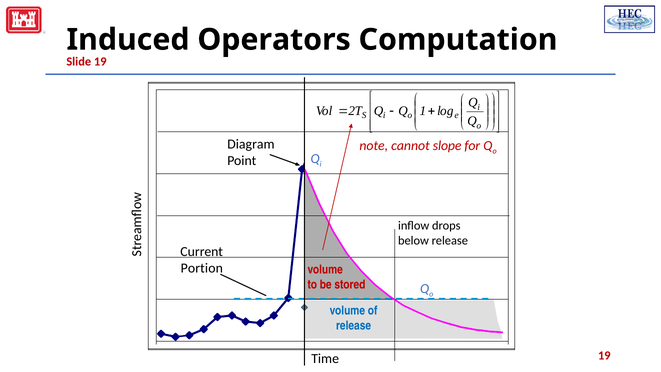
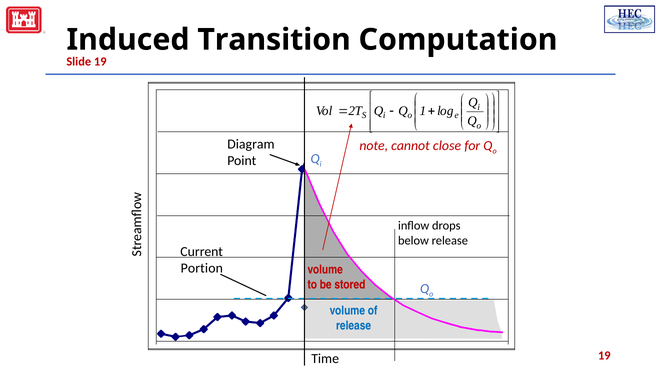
Operators: Operators -> Transition
slope: slope -> close
